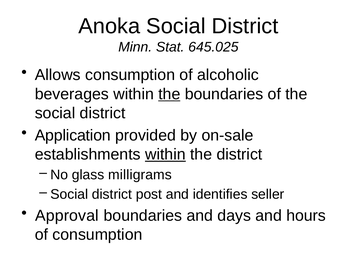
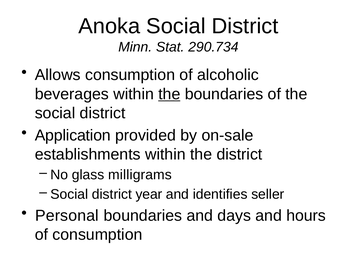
645.025: 645.025 -> 290.734
within at (165, 154) underline: present -> none
post: post -> year
Approval: Approval -> Personal
